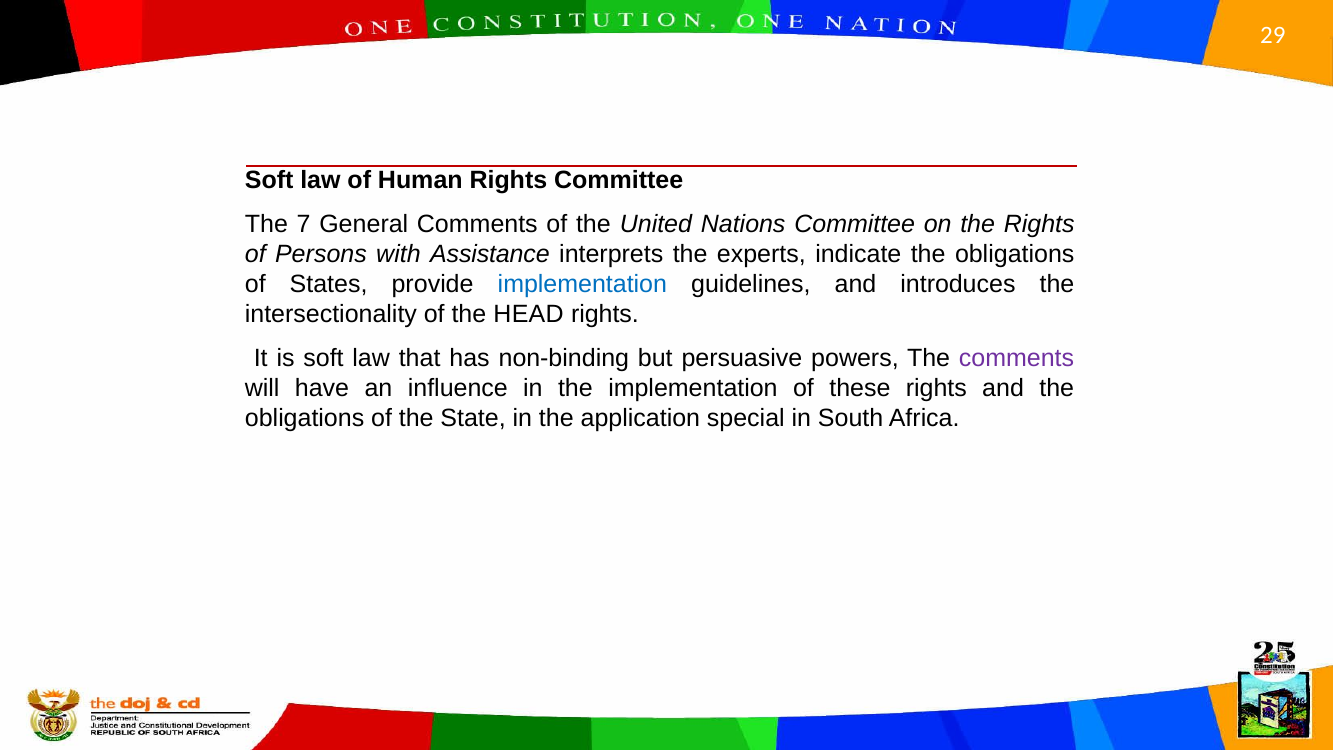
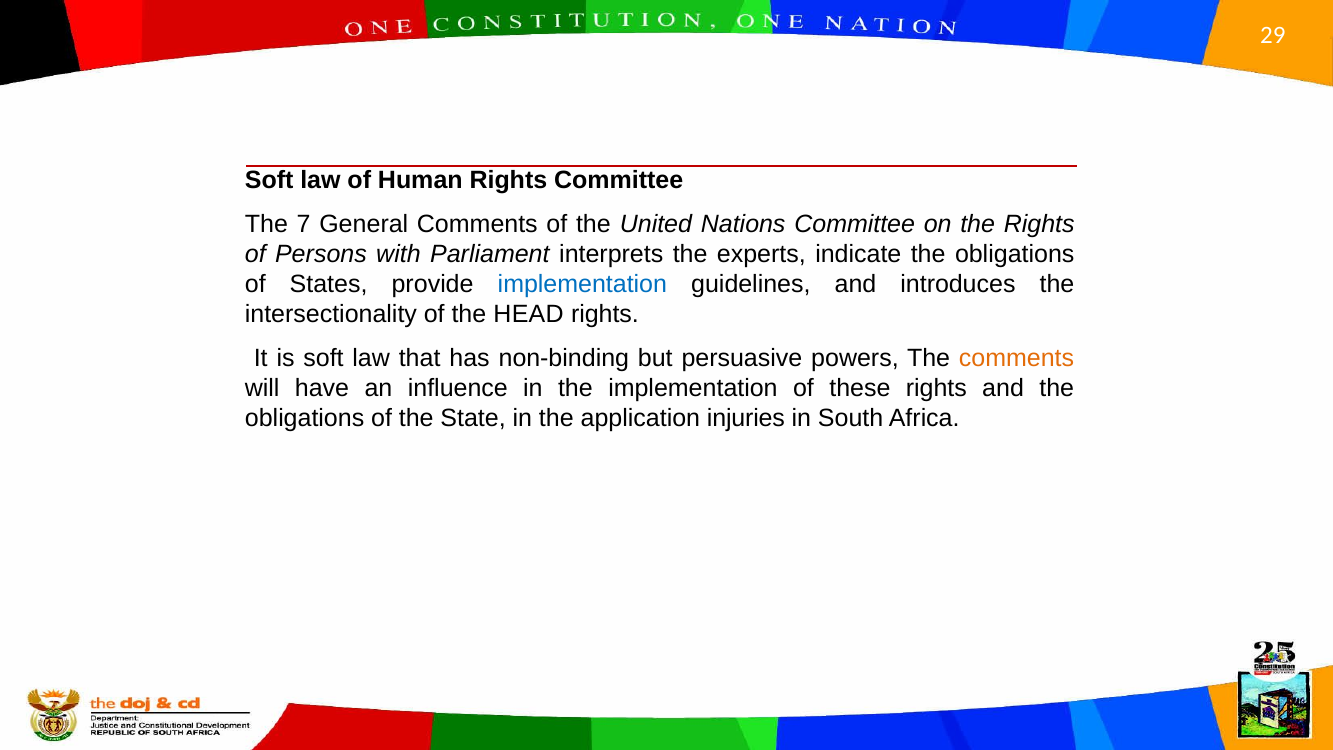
Assistance: Assistance -> Parliament
comments at (1017, 358) colour: purple -> orange
special: special -> injuries
